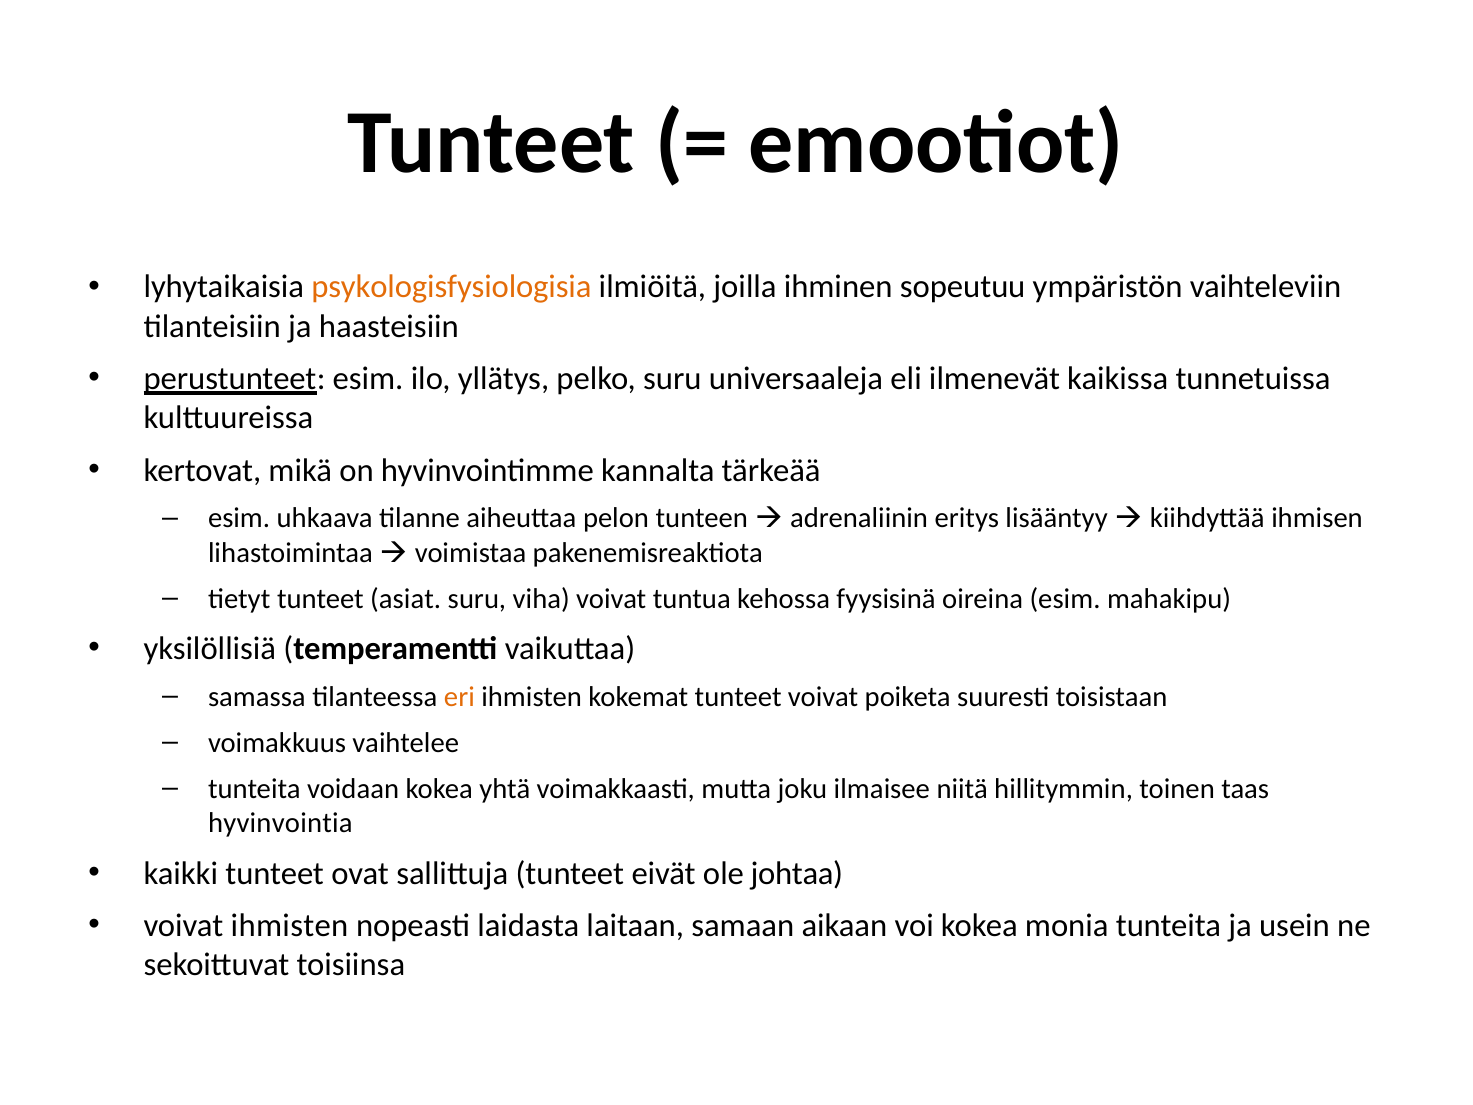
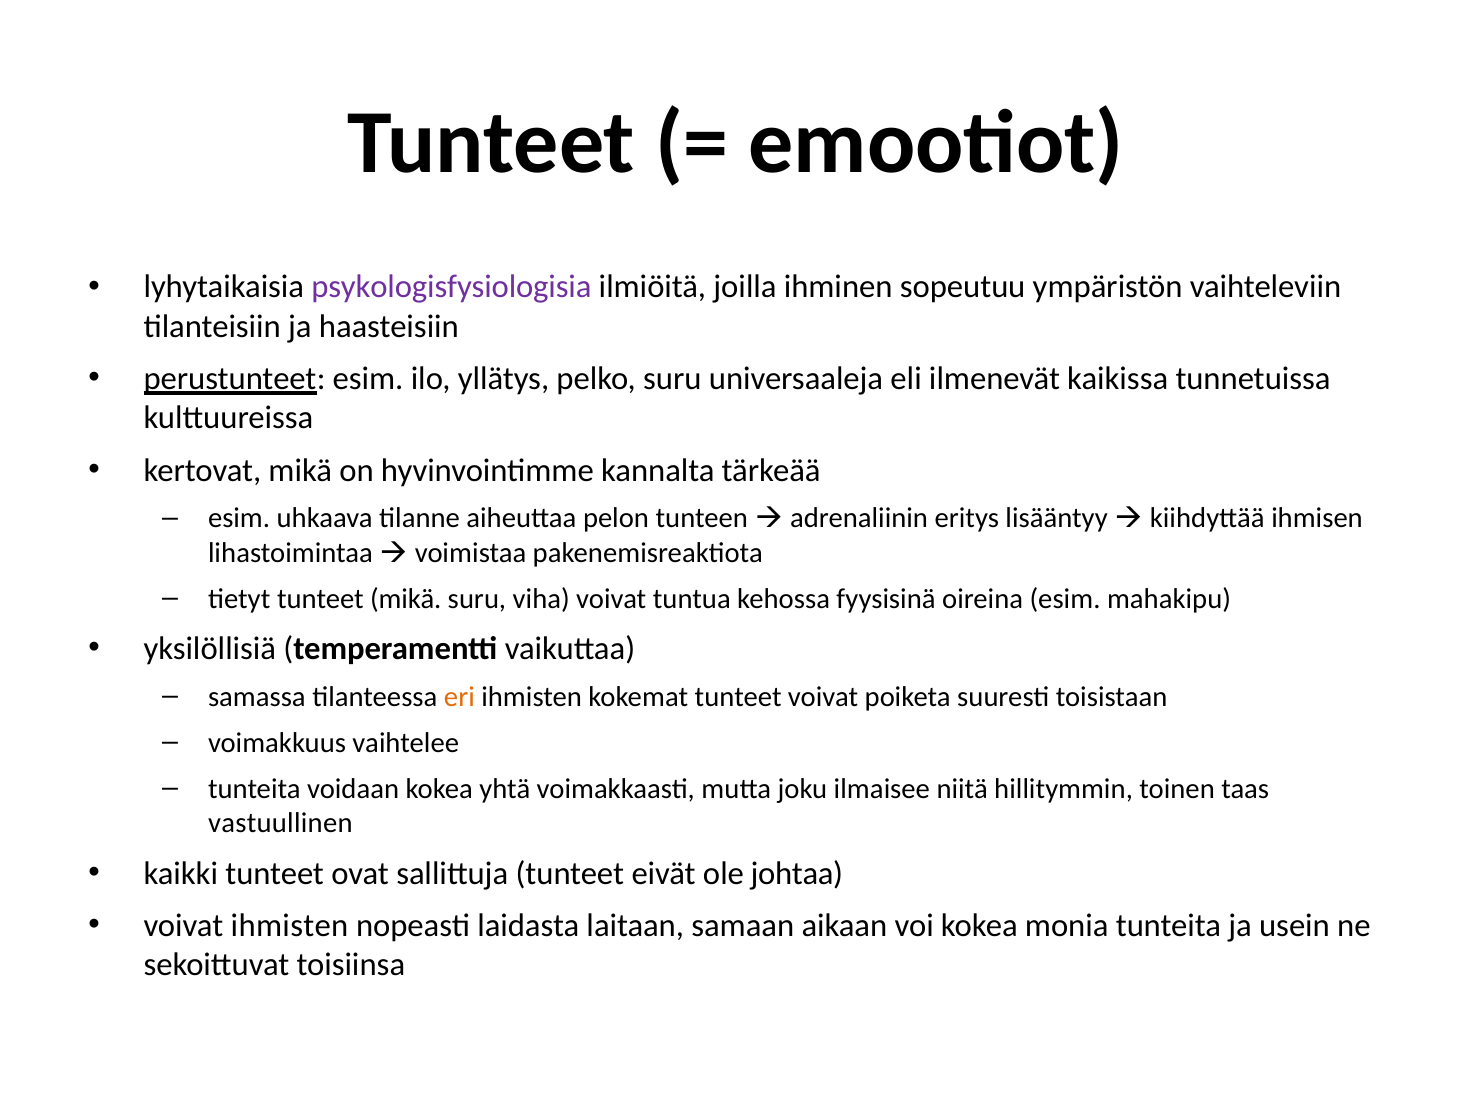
psykologisfysiologisia colour: orange -> purple
tunteet asiat: asiat -> mikä
hyvinvointia: hyvinvointia -> vastuullinen
